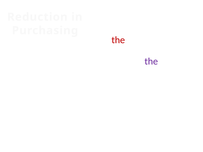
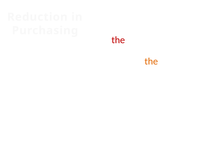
the at (151, 61) colour: purple -> orange
